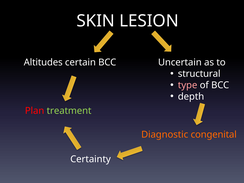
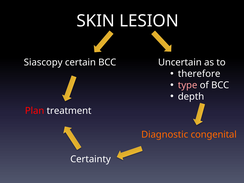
Altitudes: Altitudes -> Siascopy
structural: structural -> therefore
treatment colour: light green -> white
